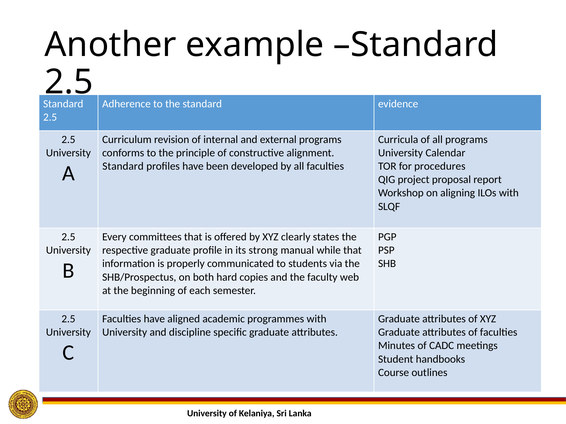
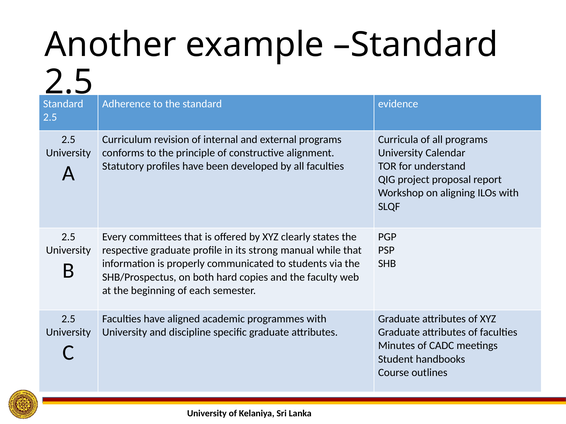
Standard at (123, 166): Standard -> Statutory
procedures: procedures -> understand
